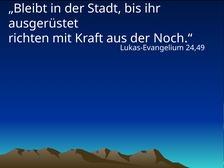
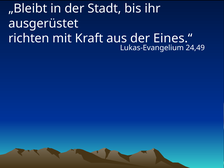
Noch.“: Noch.“ -> Eines.“
